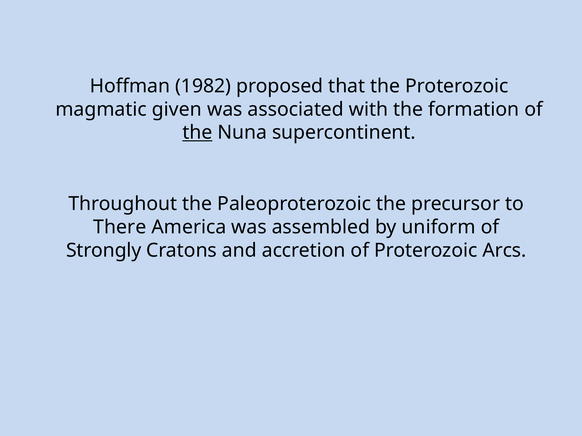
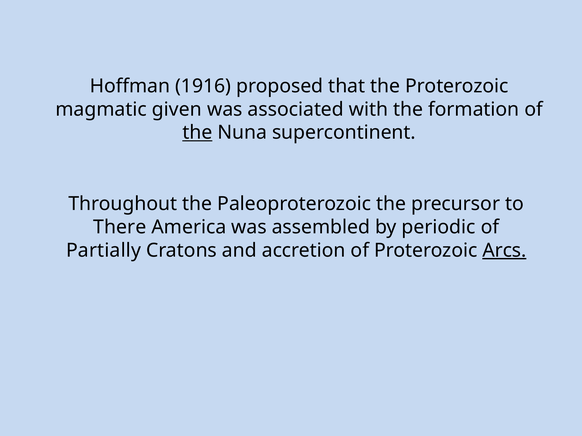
1982: 1982 -> 1916
uniform: uniform -> periodic
Strongly: Strongly -> Partially
Arcs underline: none -> present
